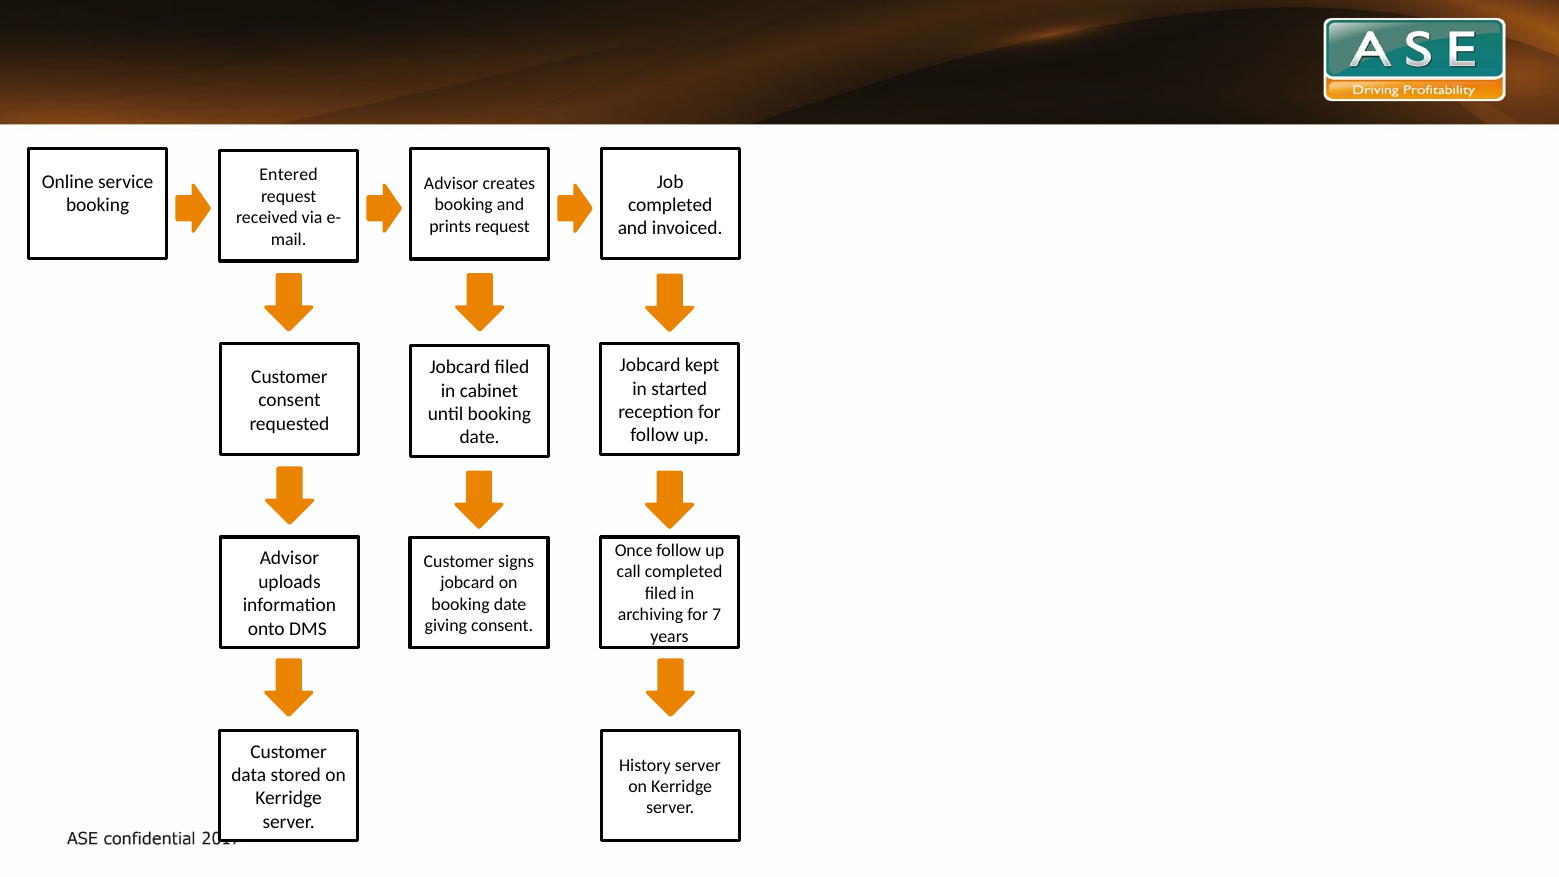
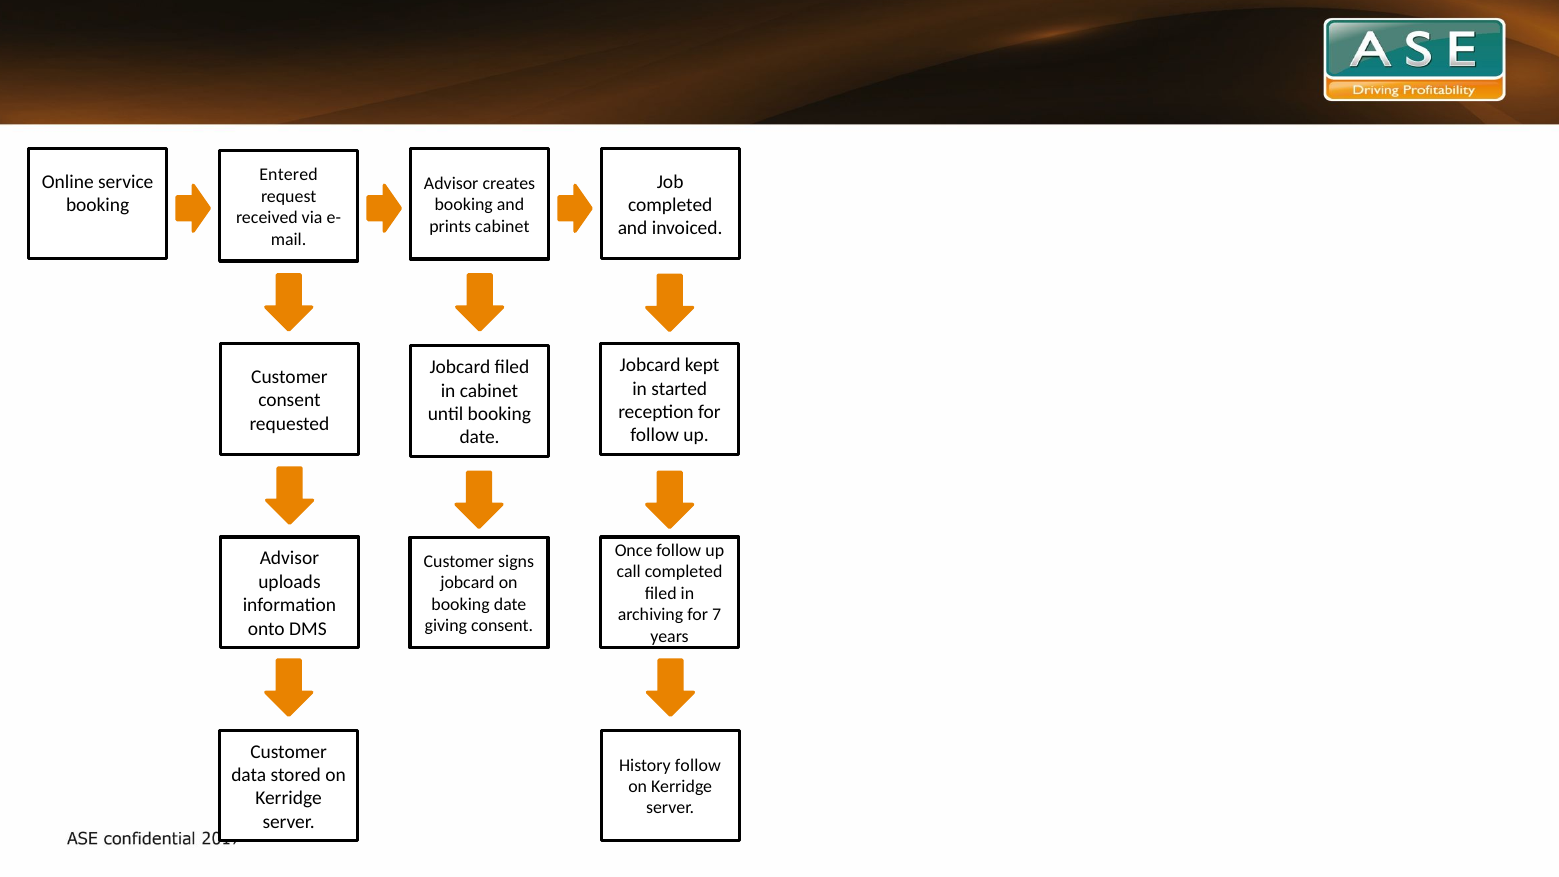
prints request: request -> cabinet
History server: server -> follow
